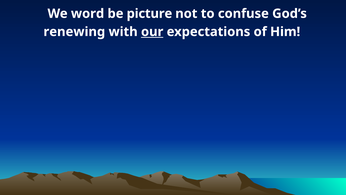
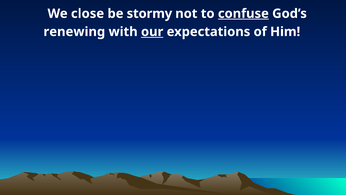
word: word -> close
picture: picture -> stormy
confuse underline: none -> present
